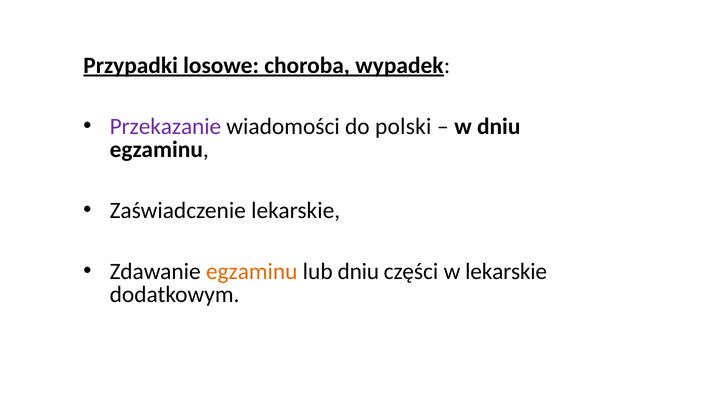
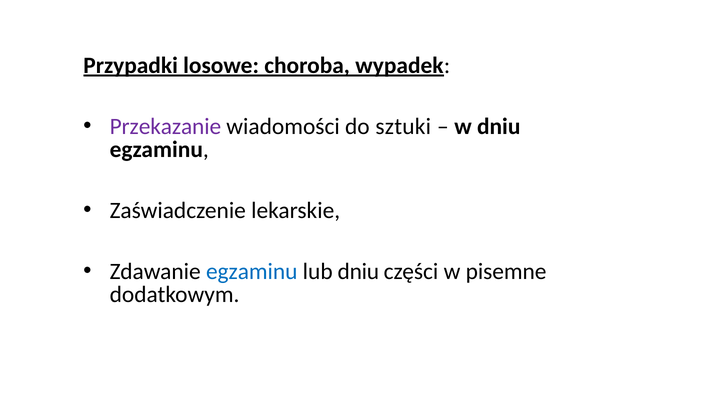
polski: polski -> sztuki
egzaminu at (252, 272) colour: orange -> blue
w lekarskie: lekarskie -> pisemne
